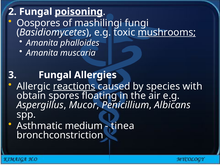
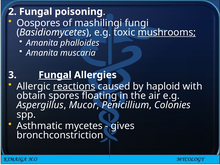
poisoning underline: present -> none
Fungal at (55, 75) underline: none -> present
species: species -> haploid
Albicans: Albicans -> Colonies
medium: medium -> mycetes
tinea: tinea -> gives
